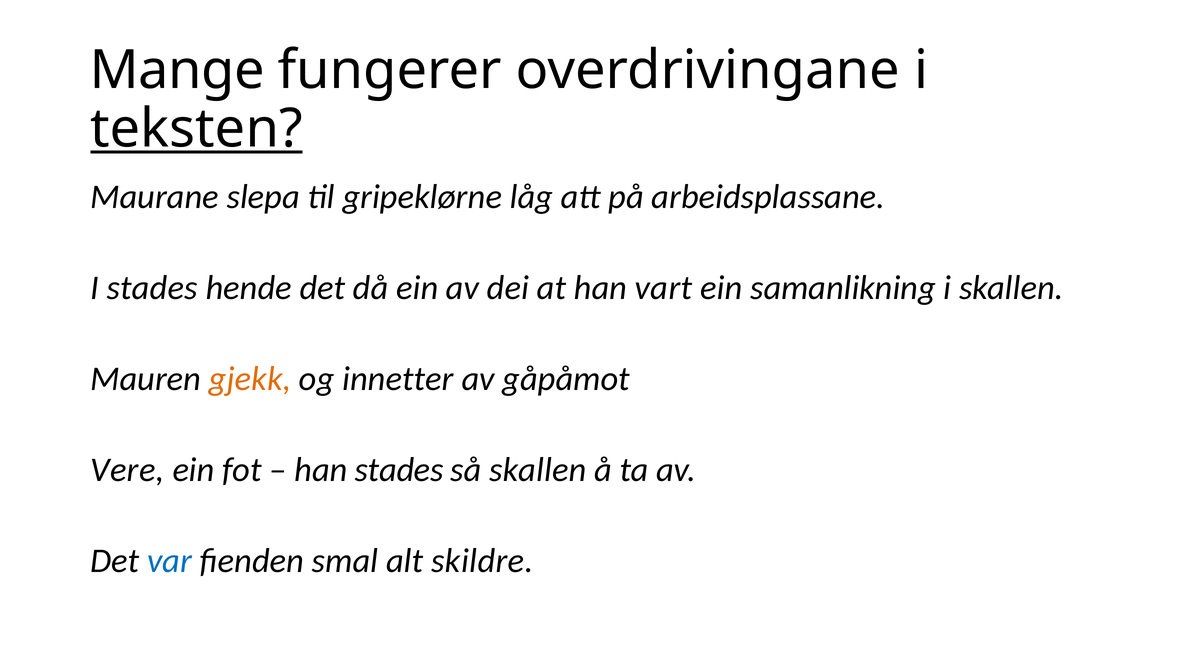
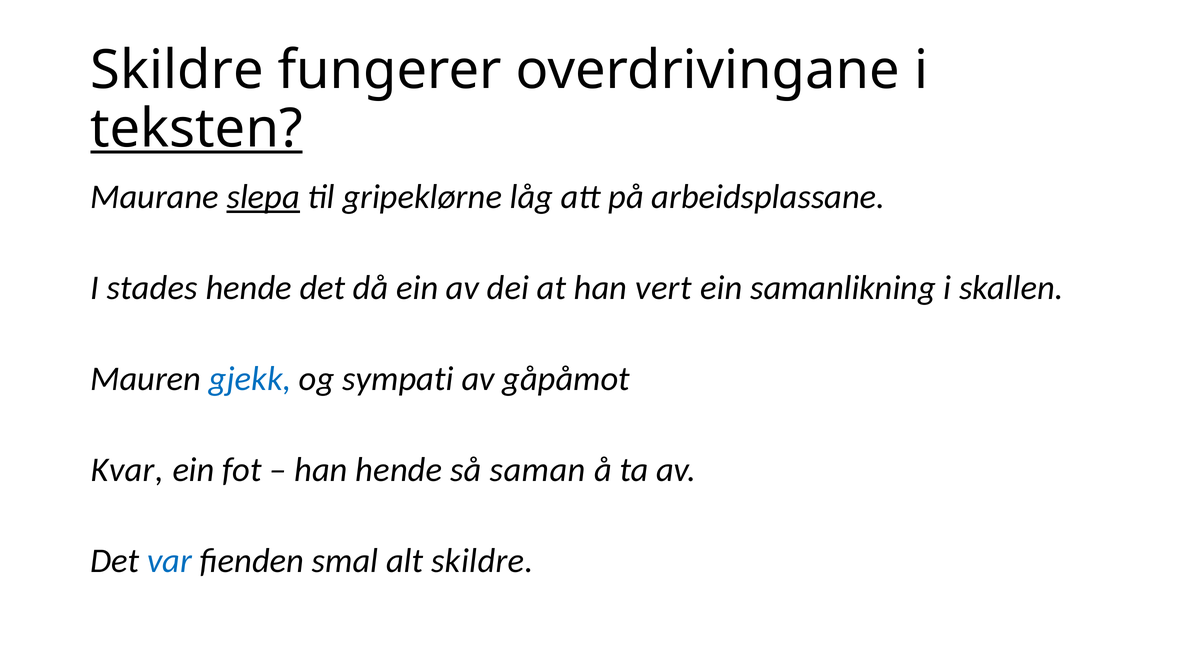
Mange at (177, 70): Mange -> Skildre
slepa underline: none -> present
vart: vart -> vert
gjekk colour: orange -> blue
innetter: innetter -> sympati
Vere: Vere -> Kvar
han stades: stades -> hende
så skallen: skallen -> saman
